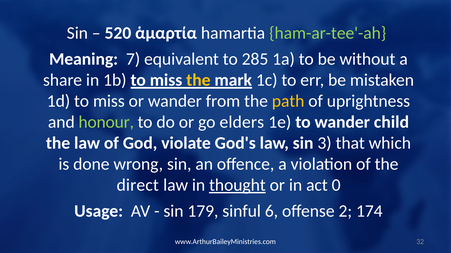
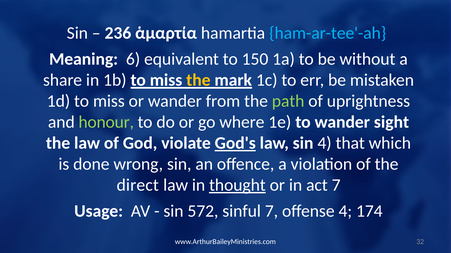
520: 520 -> 236
ham-ar-tee'-ah colour: light green -> light blue
7: 7 -> 6
285: 285 -> 150
path colour: yellow -> light green
elders: elders -> where
child: child -> sight
God's underline: none -> present
sin 3: 3 -> 4
act 0: 0 -> 7
179: 179 -> 572
sinful 6: 6 -> 7
offense 2: 2 -> 4
